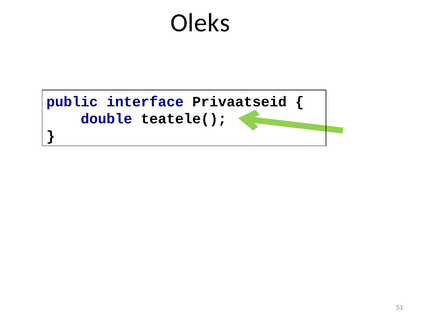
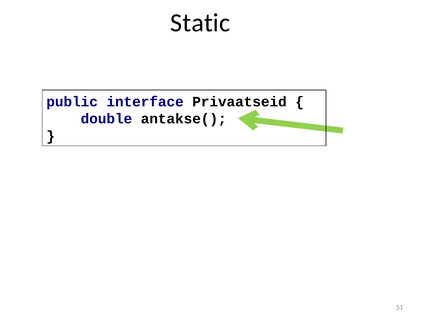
Oleks: Oleks -> Static
teatele(: teatele( -> antakse(
